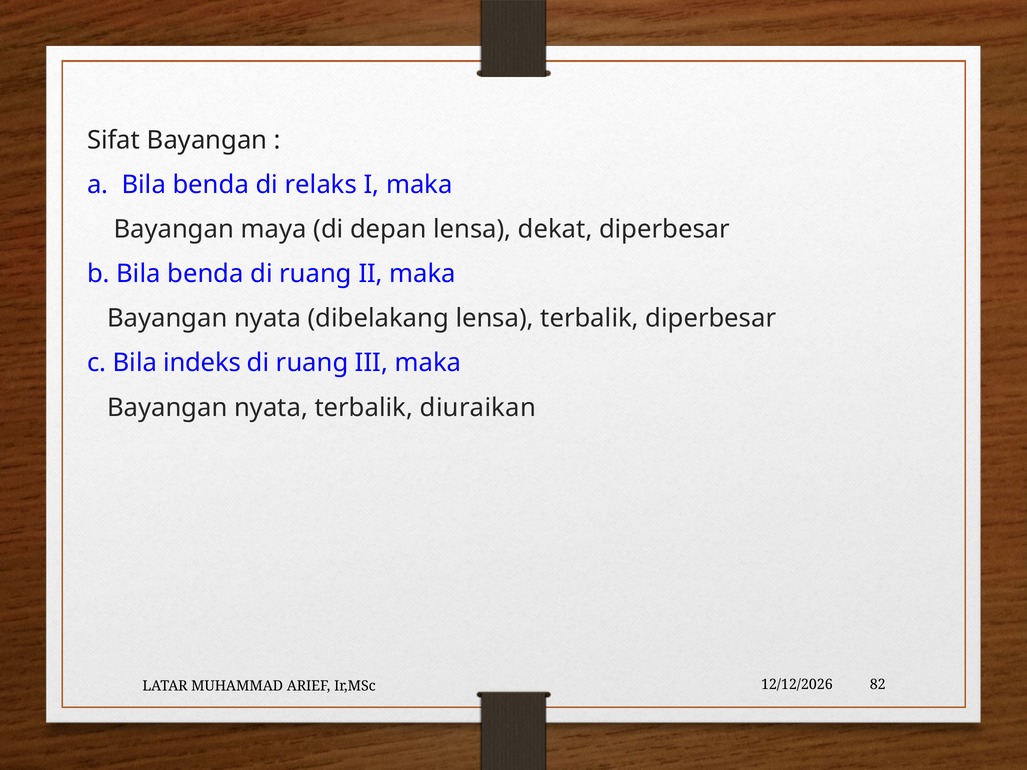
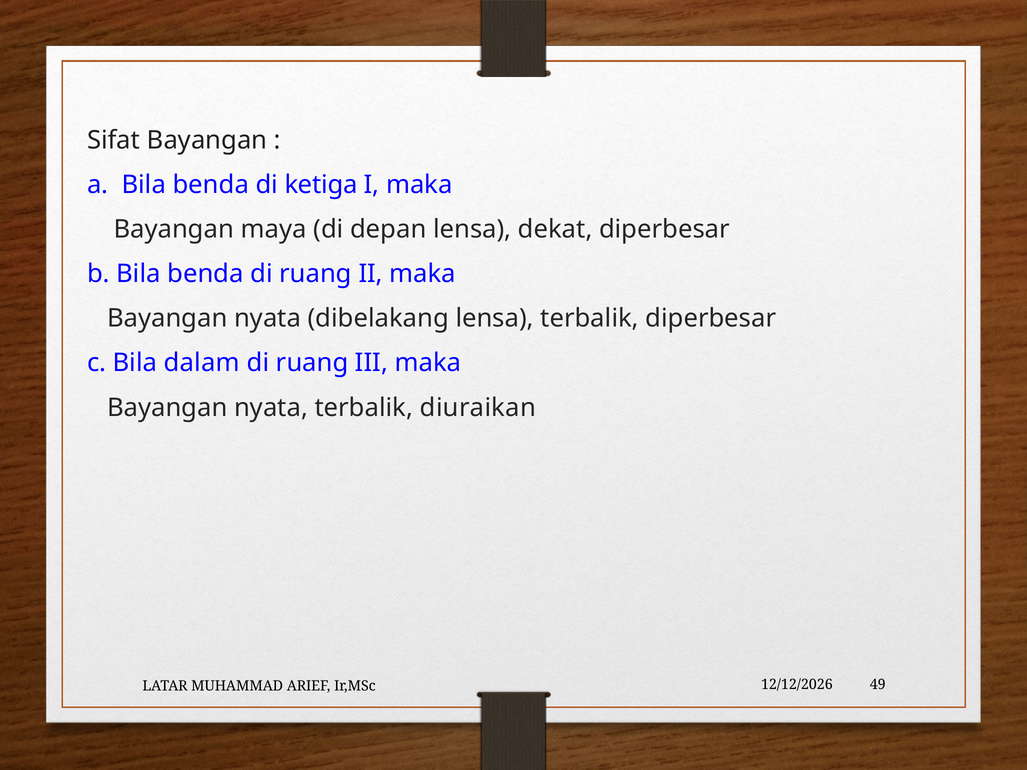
relaks: relaks -> ketiga
indeks: indeks -> dalam
82: 82 -> 49
